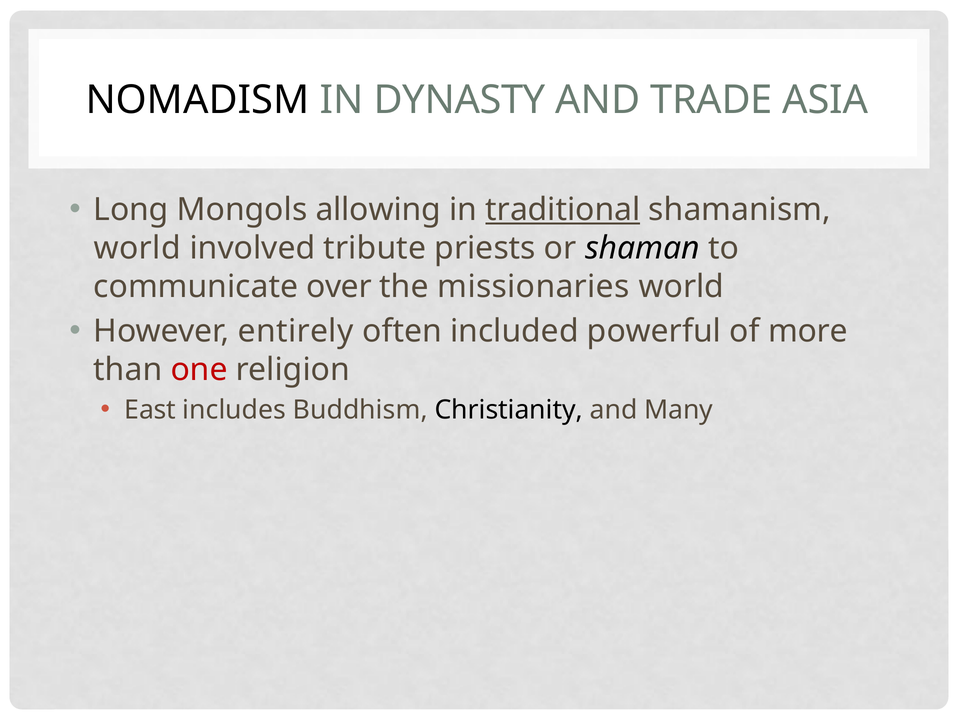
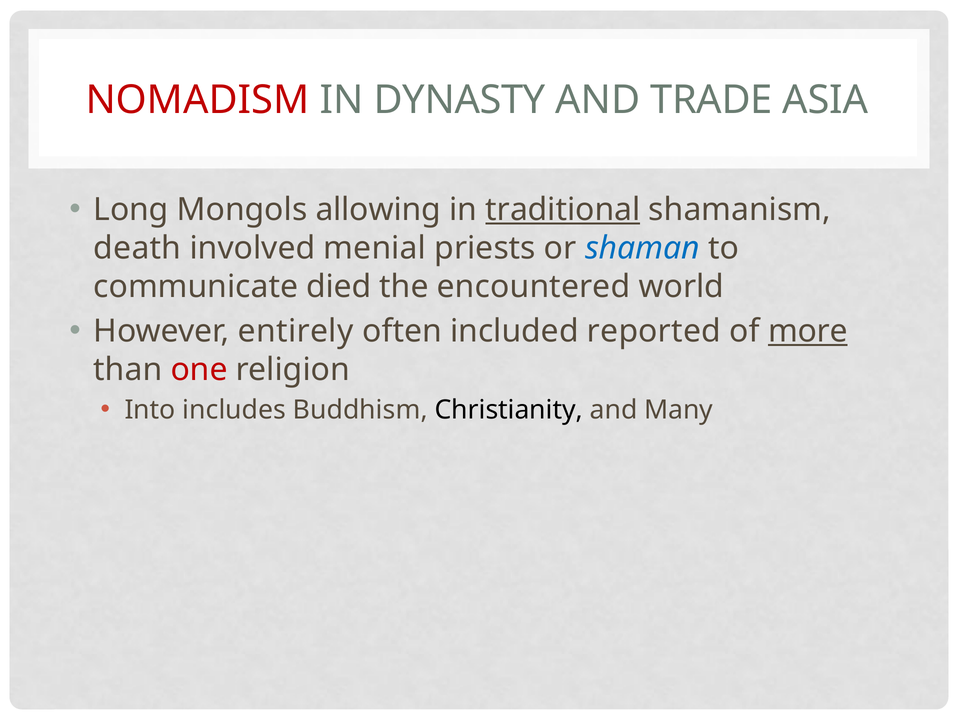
NOMADISM colour: black -> red
world at (137, 248): world -> death
tribute: tribute -> menial
shaman colour: black -> blue
over: over -> died
missionaries: missionaries -> encountered
powerful: powerful -> reported
more underline: none -> present
East: East -> Into
